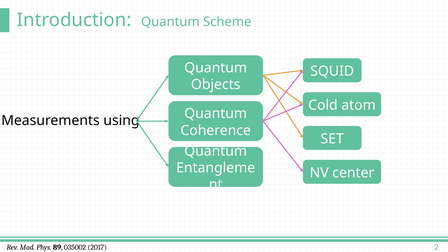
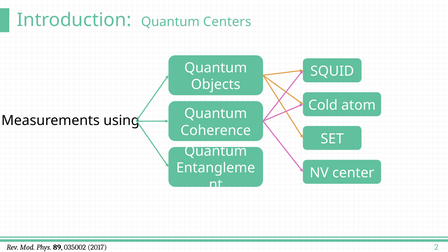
Scheme: Scheme -> Centers
